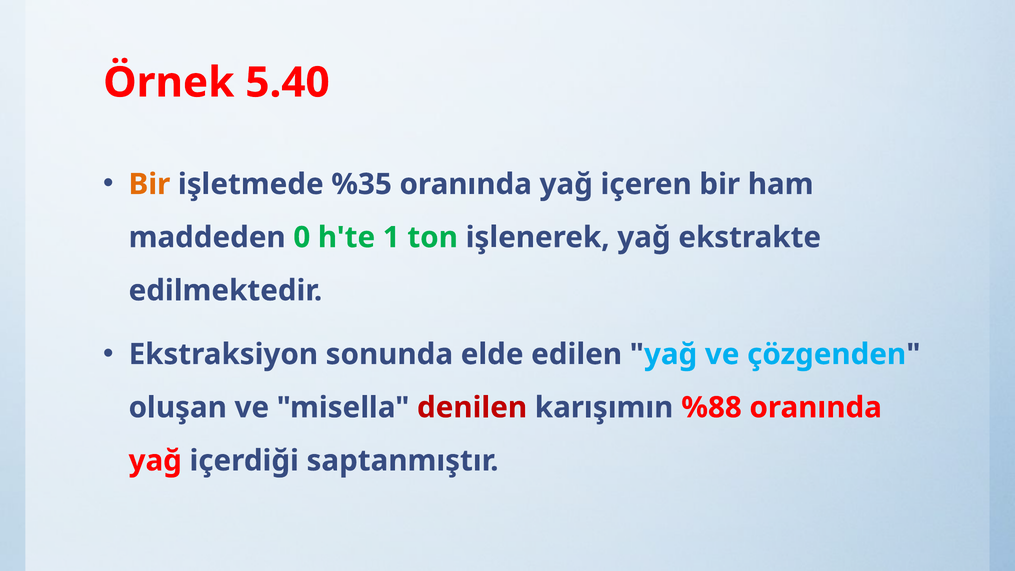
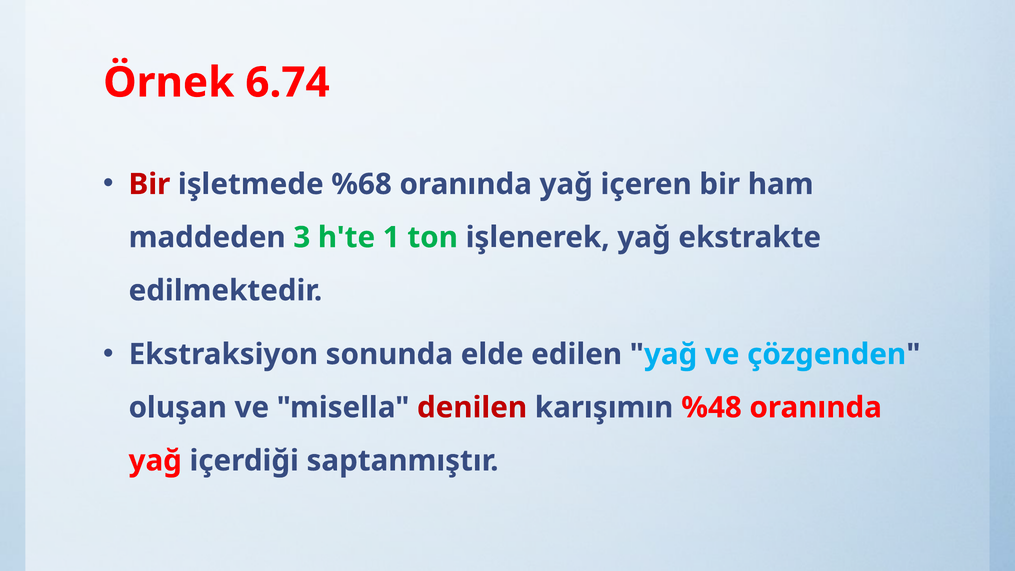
5.40: 5.40 -> 6.74
Bir at (149, 184) colour: orange -> red
%35: %35 -> %68
0: 0 -> 3
%88: %88 -> %48
